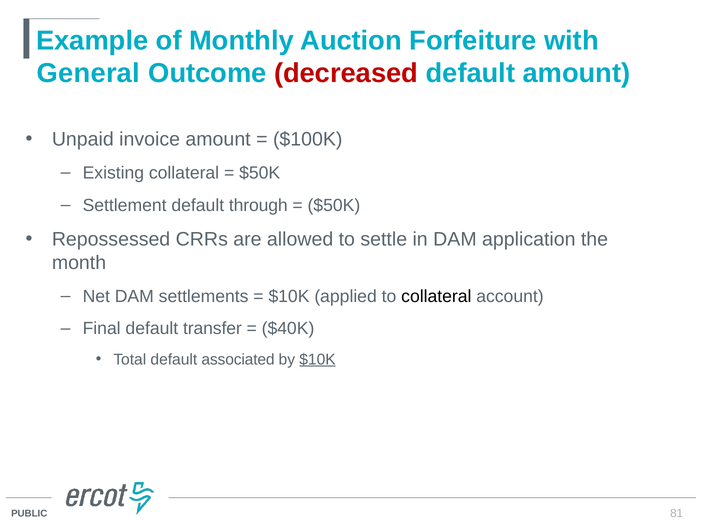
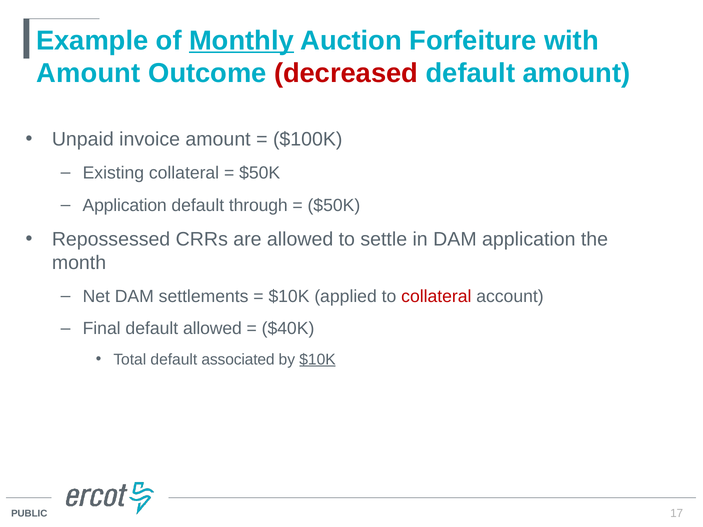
Monthly underline: none -> present
General at (88, 73): General -> Amount
Settlement at (125, 205): Settlement -> Application
collateral at (436, 296) colour: black -> red
default transfer: transfer -> allowed
81: 81 -> 17
